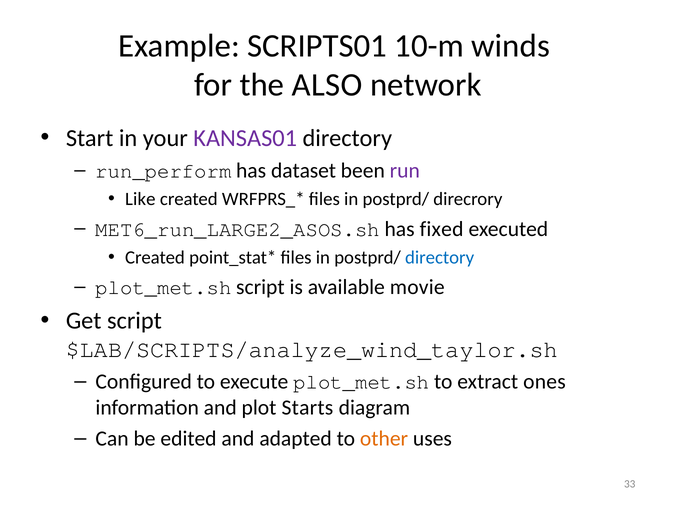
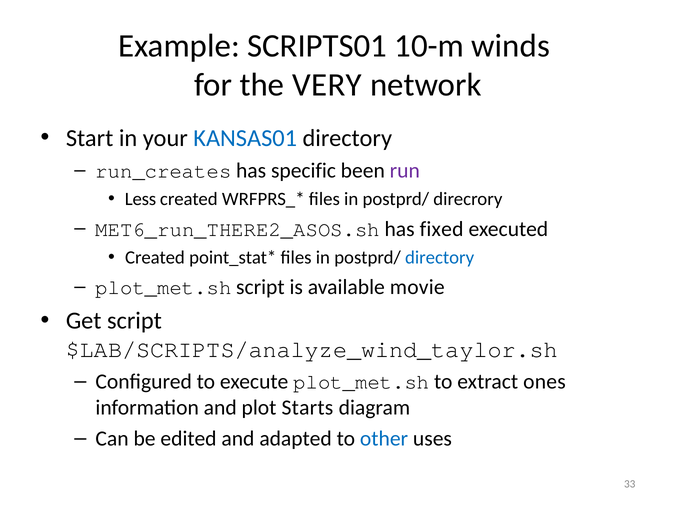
ALSO: ALSO -> VERY
KANSAS01 colour: purple -> blue
run_perform: run_perform -> run_creates
dataset: dataset -> specific
Like: Like -> Less
MET6_run_LARGE2_ASOS.sh: MET6_run_LARGE2_ASOS.sh -> MET6_run_THERE2_ASOS.sh
other colour: orange -> blue
